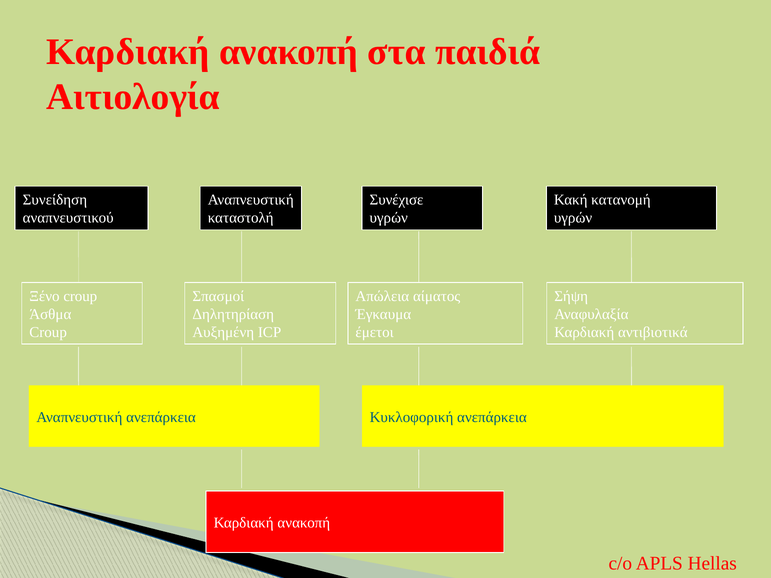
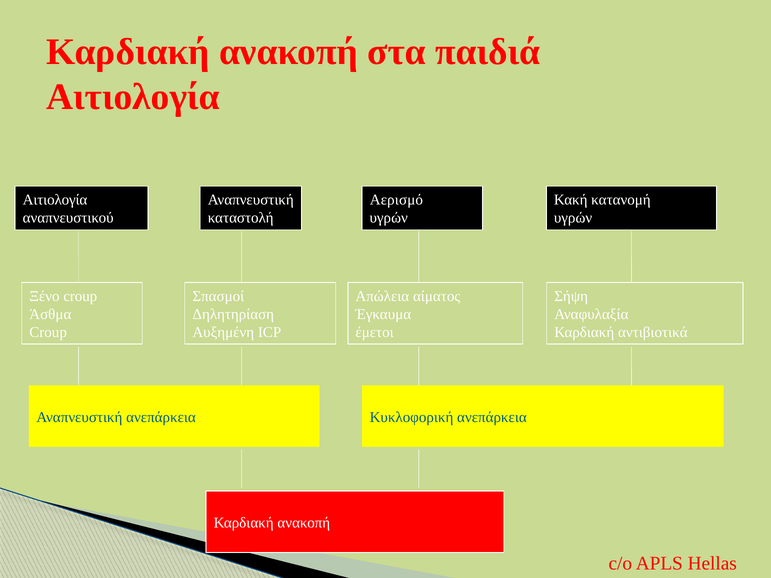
Συνείδηση at (55, 200): Συνείδηση -> Αιτιολογία
Συνέχισε: Συνέχισε -> Αερισμό
